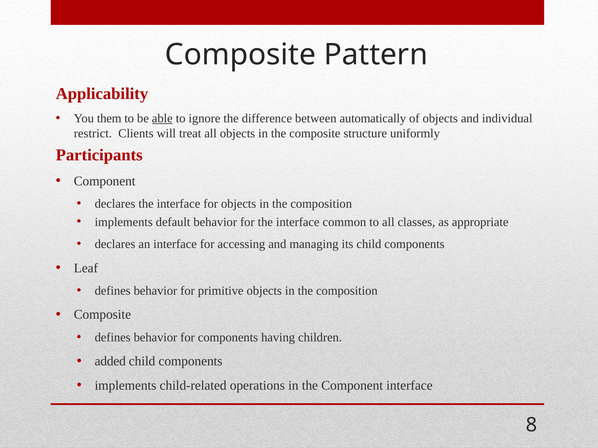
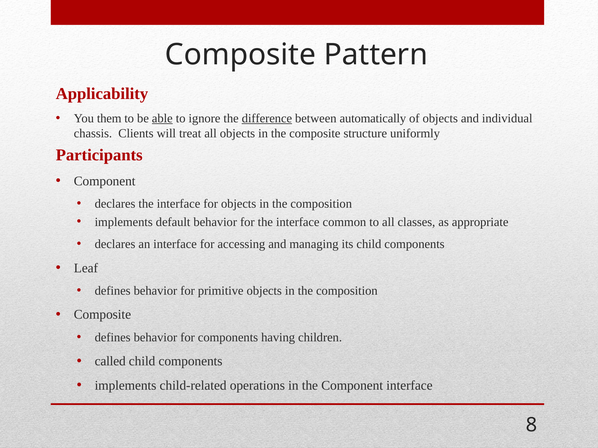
difference underline: none -> present
restrict: restrict -> chassis
added: added -> called
